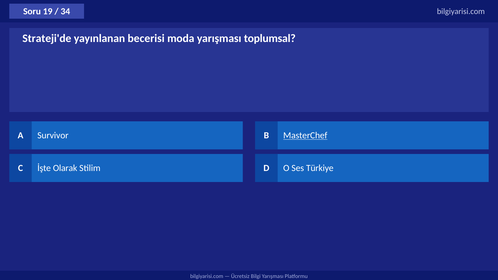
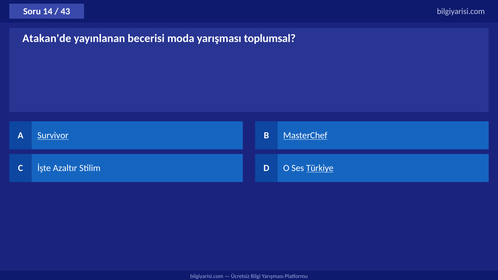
19: 19 -> 14
34: 34 -> 43
Strateji'de: Strateji'de -> Atakan'de
Survivor underline: none -> present
Olarak: Olarak -> Azaltır
Türkiye underline: none -> present
